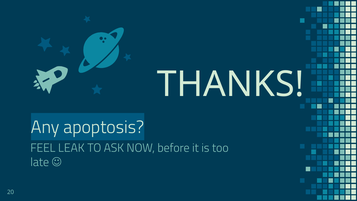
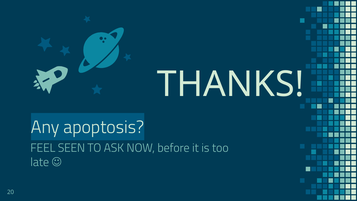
LEAK: LEAK -> SEEN
